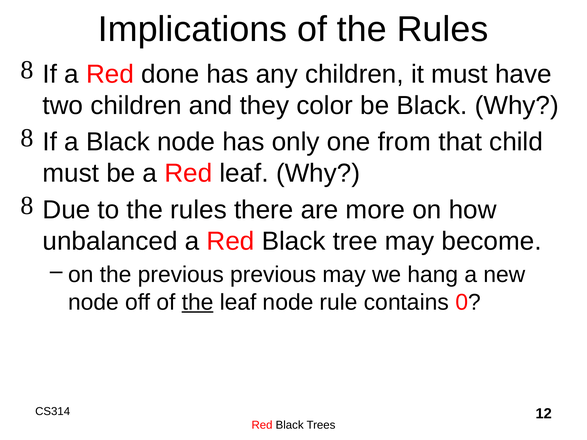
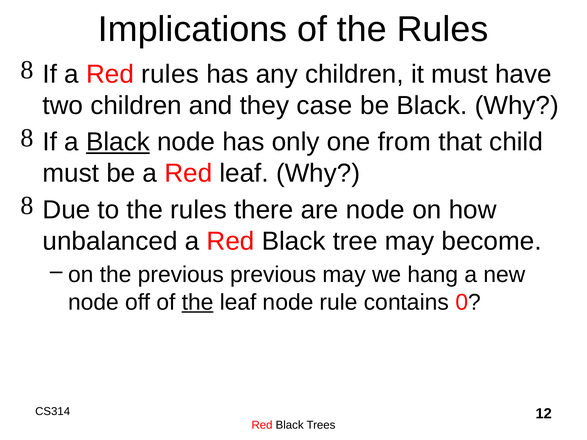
Red done: done -> rules
color: color -> case
Black at (118, 142) underline: none -> present
are more: more -> node
